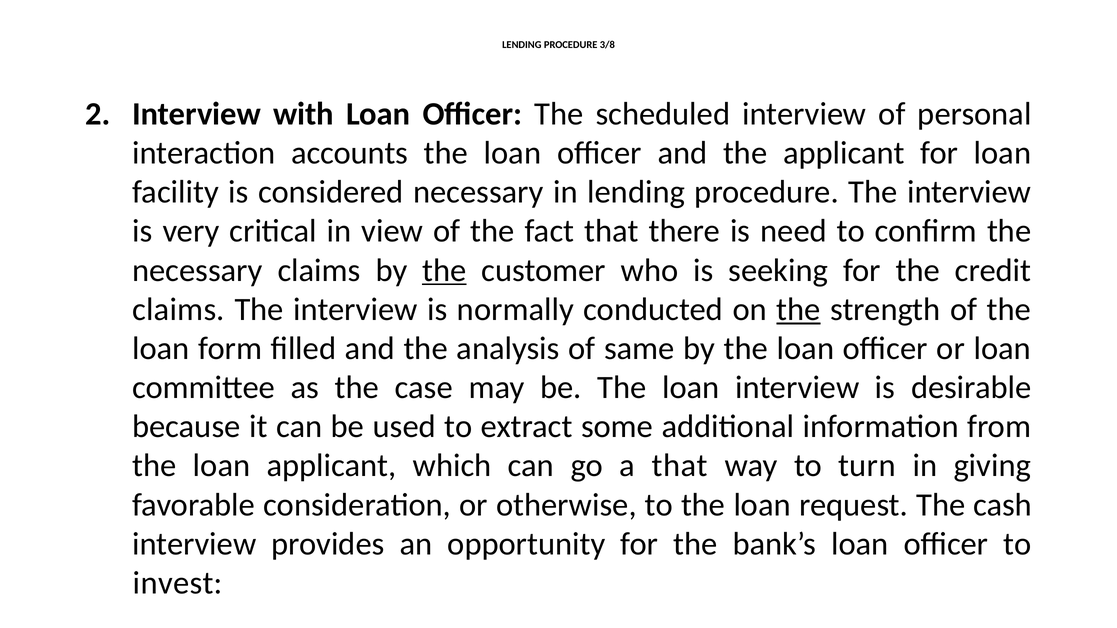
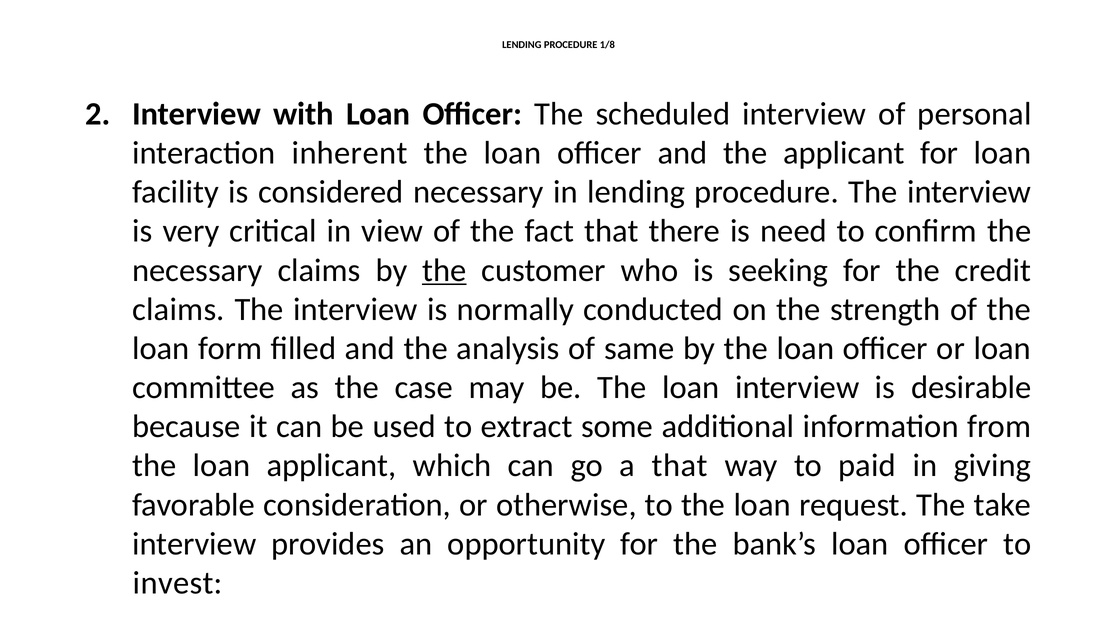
3/8: 3/8 -> 1/8
accounts: accounts -> inherent
the at (799, 310) underline: present -> none
turn: turn -> paid
cash: cash -> take
